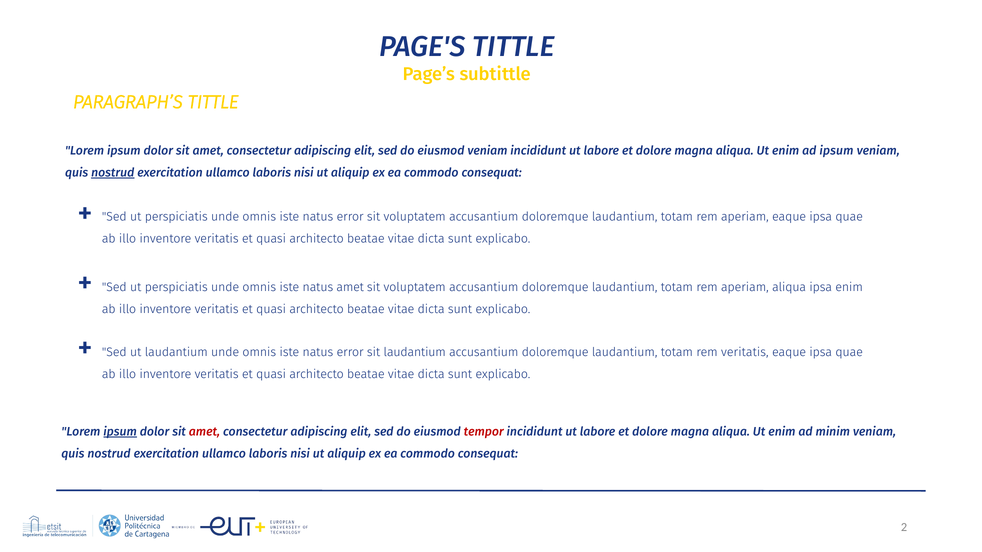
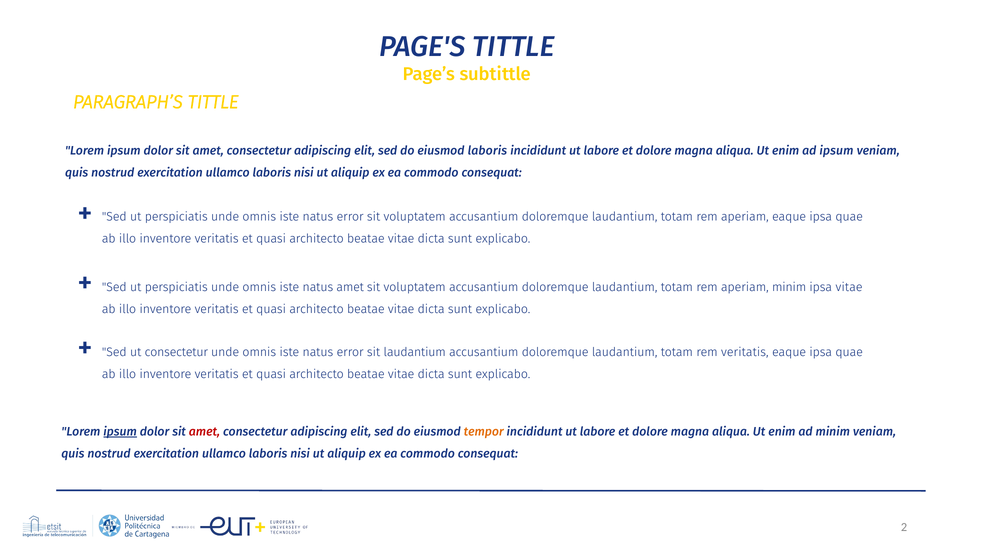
eiusmod veniam: veniam -> laboris
nostrud at (113, 173) underline: present -> none
aperiam aliqua: aliqua -> minim
ipsa enim: enim -> vitae
ut laudantium: laudantium -> consectetur
tempor colour: red -> orange
